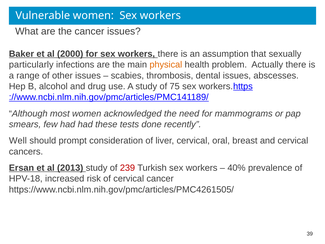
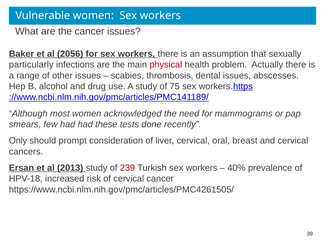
2000: 2000 -> 2056
physical colour: orange -> red
Well: Well -> Only
